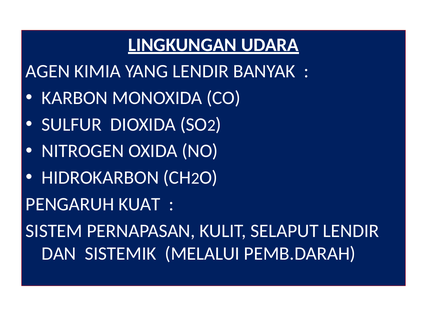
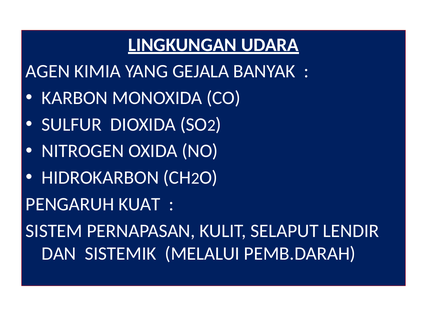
YANG LENDIR: LENDIR -> GEJALA
